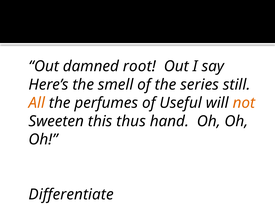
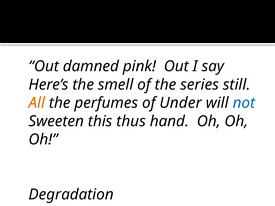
root: root -> pink
Useful: Useful -> Under
not colour: orange -> blue
Differentiate: Differentiate -> Degradation
